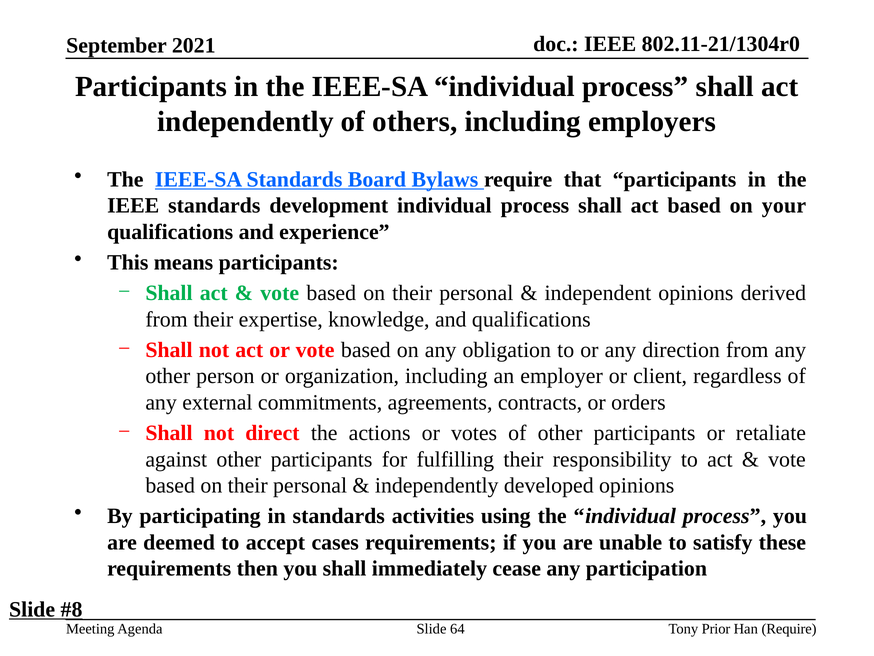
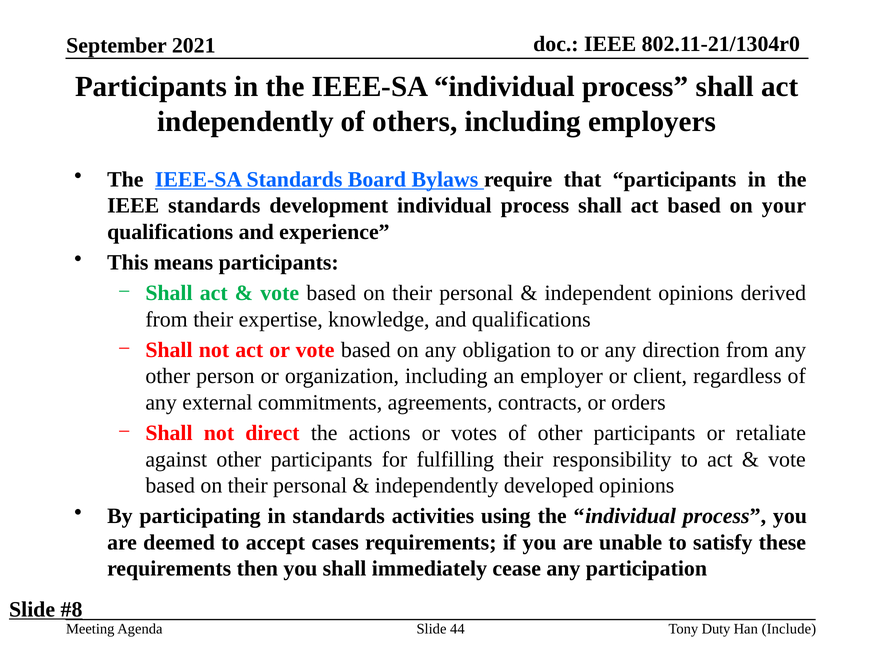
64: 64 -> 44
Prior: Prior -> Duty
Han Require: Require -> Include
